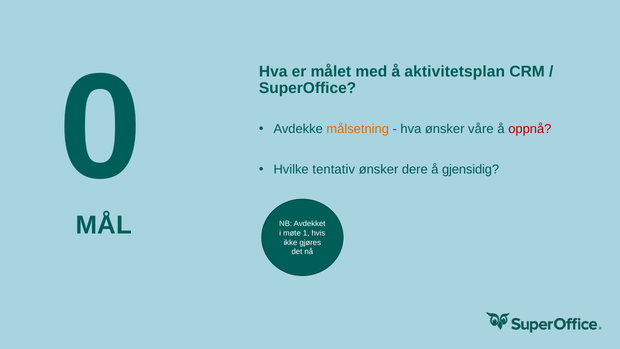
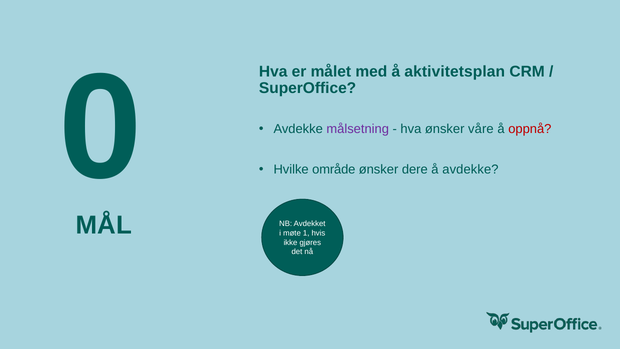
målsetning colour: orange -> purple
tentativ: tentativ -> område
å gjensidig: gjensidig -> avdekke
